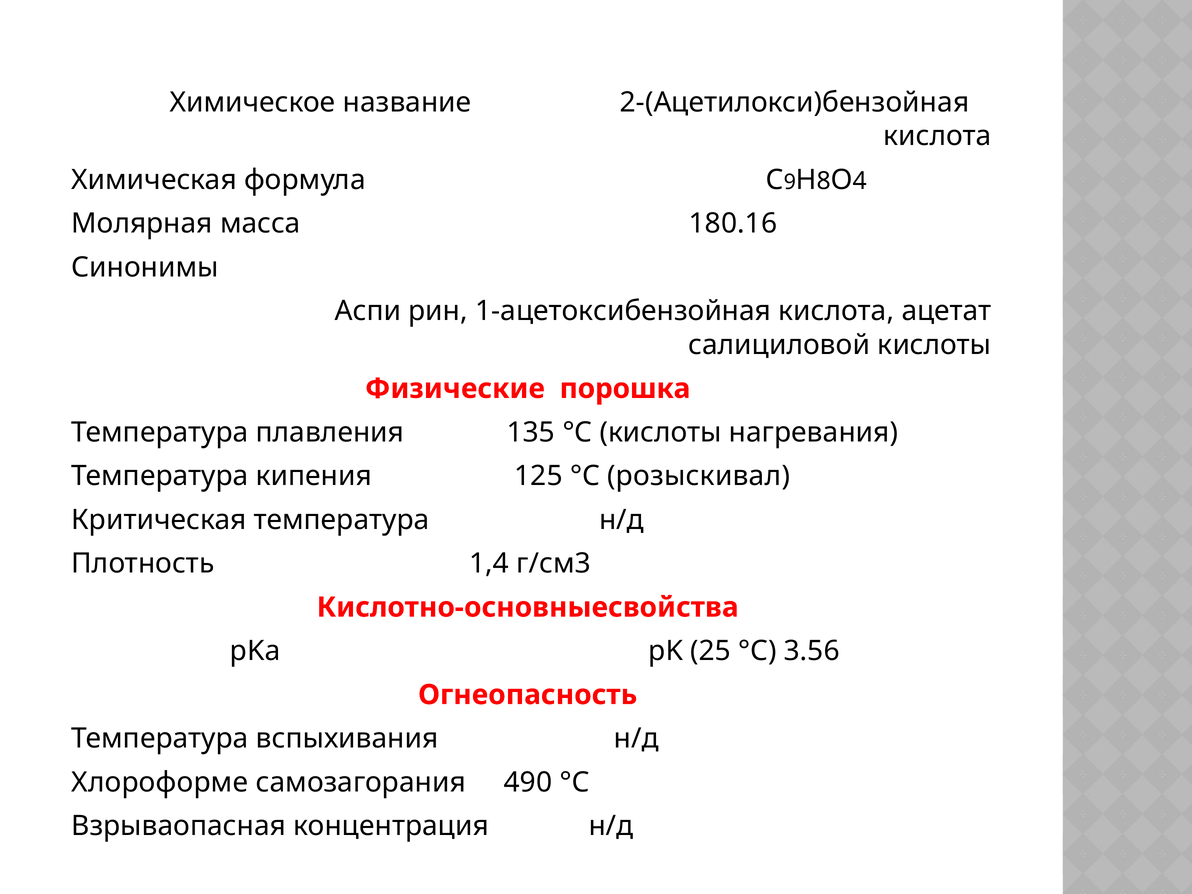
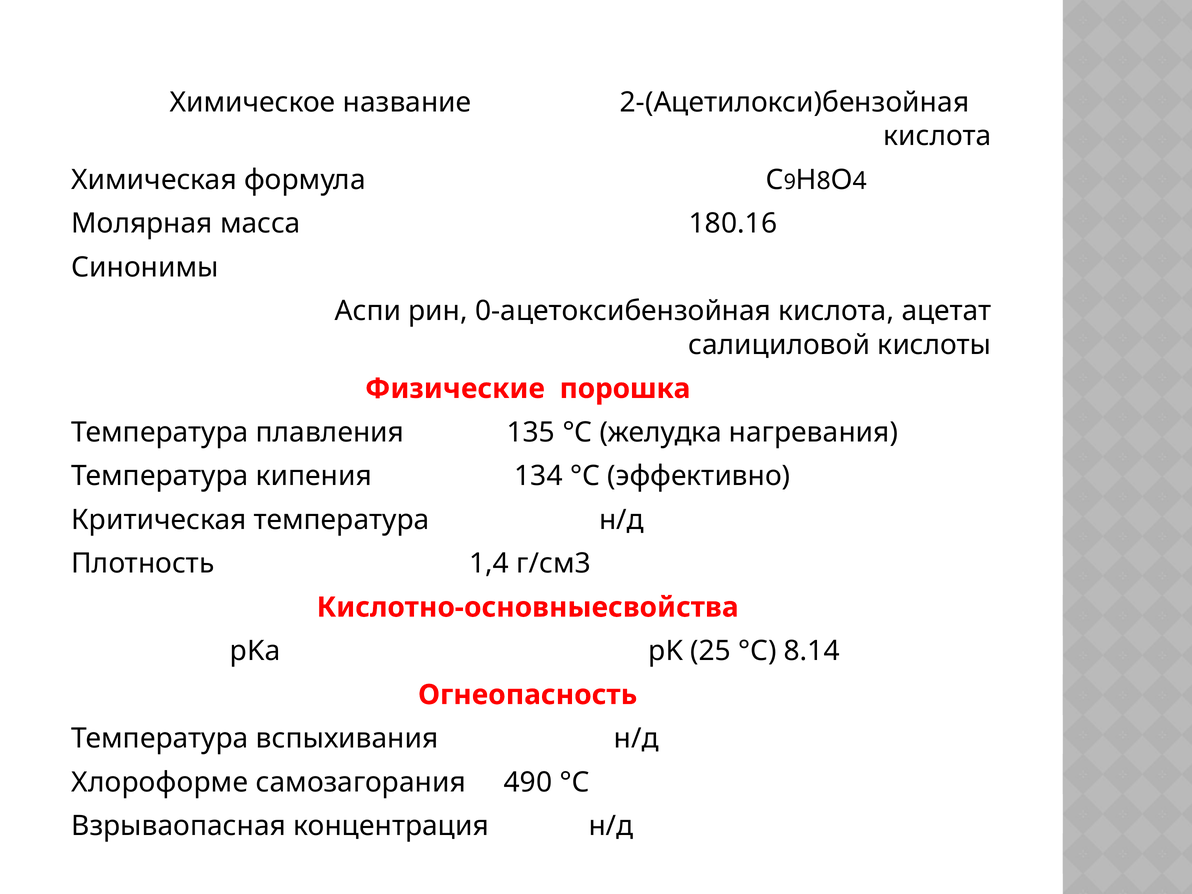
1-ацетоксибензойная: 1-ацетоксибензойная -> 0-ацетоксибензойная
°C кислоты: кислоты -> желудка
125: 125 -> 134
розыскивал: розыскивал -> эффективно
3.56: 3.56 -> 8.14
